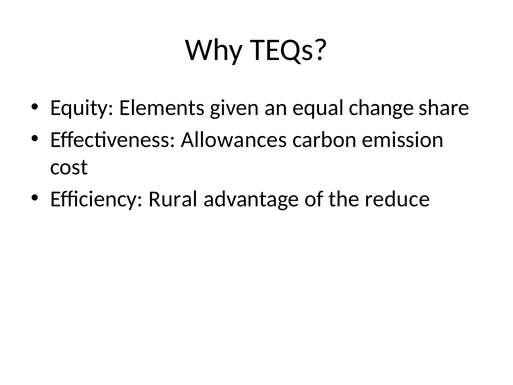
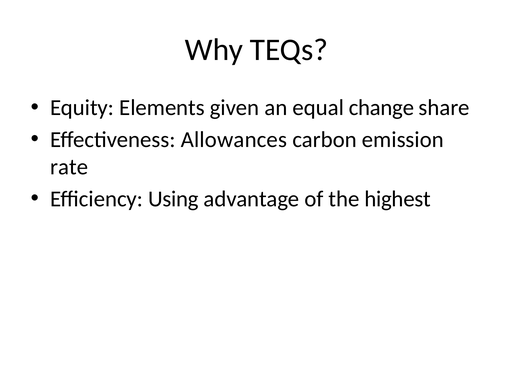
cost: cost -> rate
Rural: Rural -> Using
reduce: reduce -> highest
